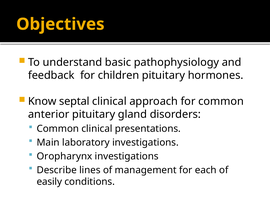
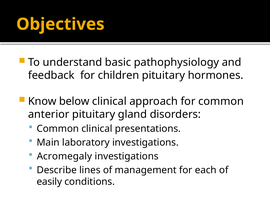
septal: septal -> below
Oropharynx: Oropharynx -> Acromegaly
